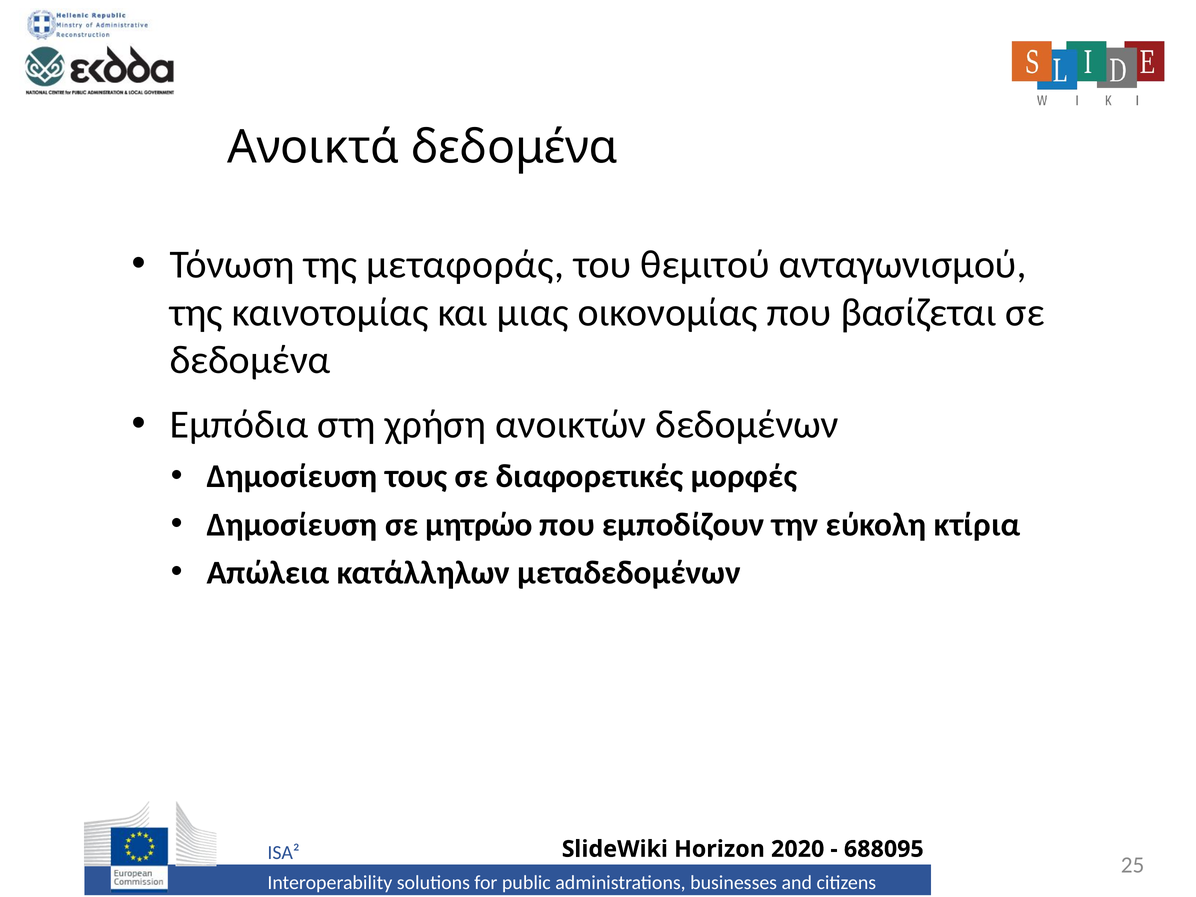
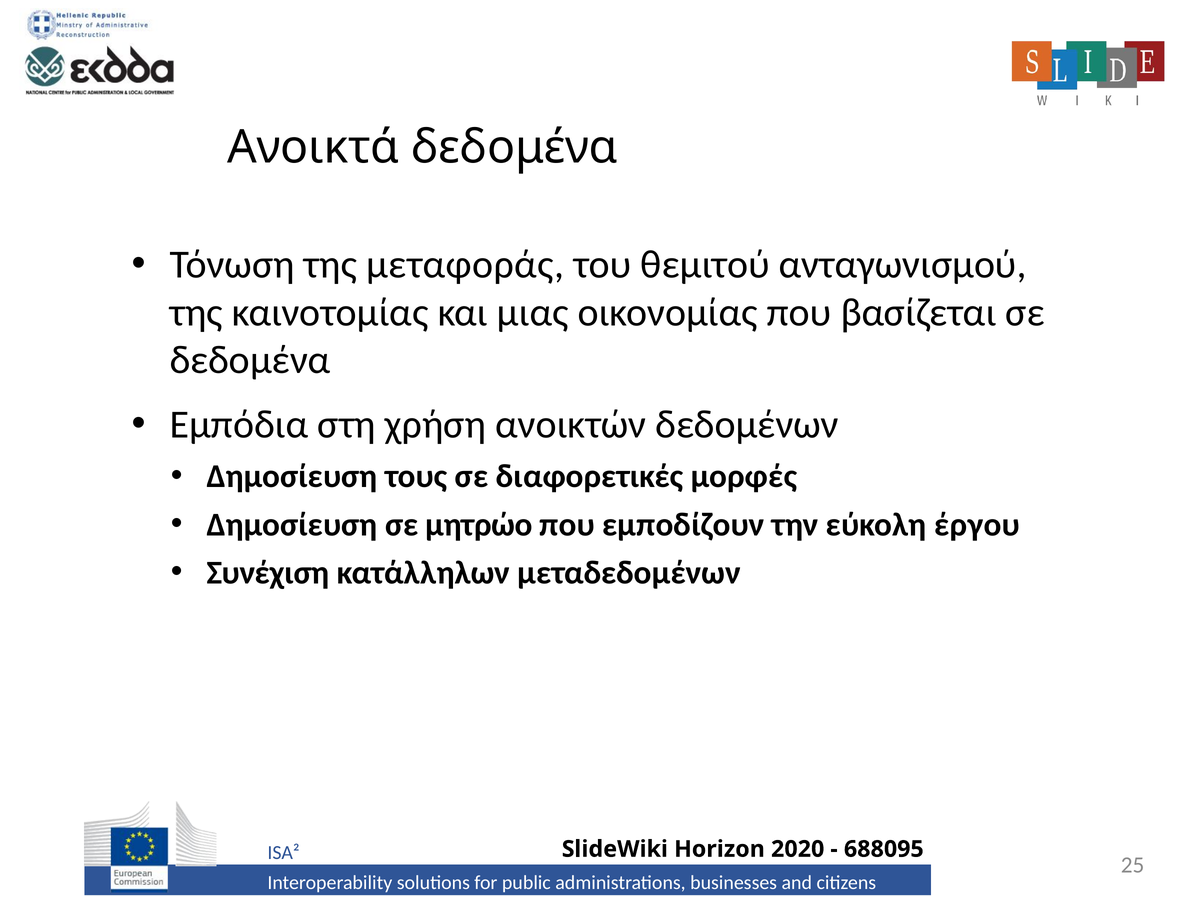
κτίρια: κτίρια -> έργου
Απώλεια: Απώλεια -> Συνέχιση
